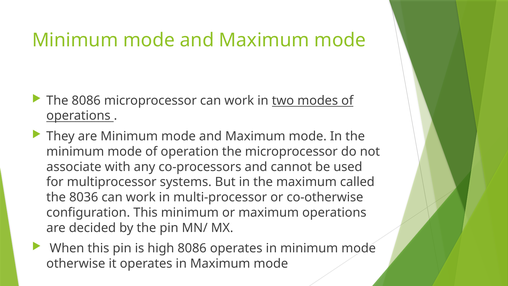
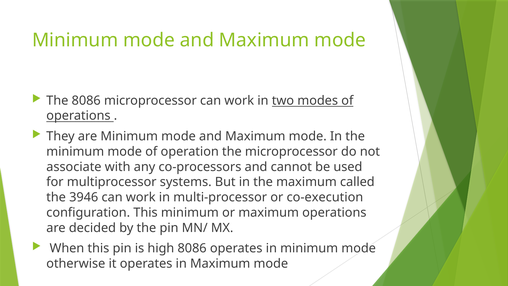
8036: 8036 -> 3946
co-otherwise: co-otherwise -> co-execution
